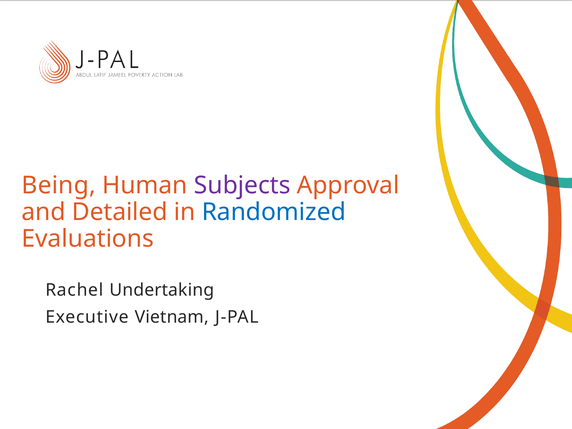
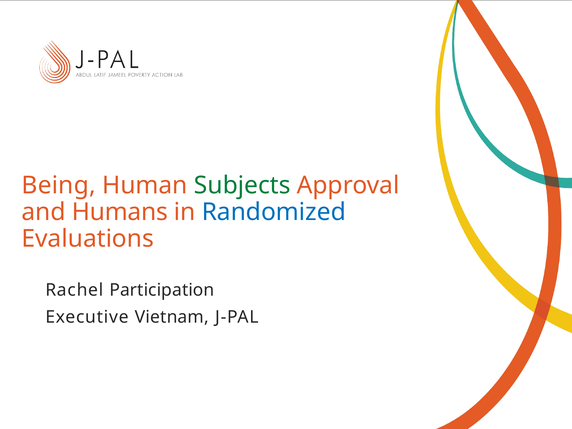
Subjects colour: purple -> green
Detailed: Detailed -> Humans
Undertaking: Undertaking -> Participation
